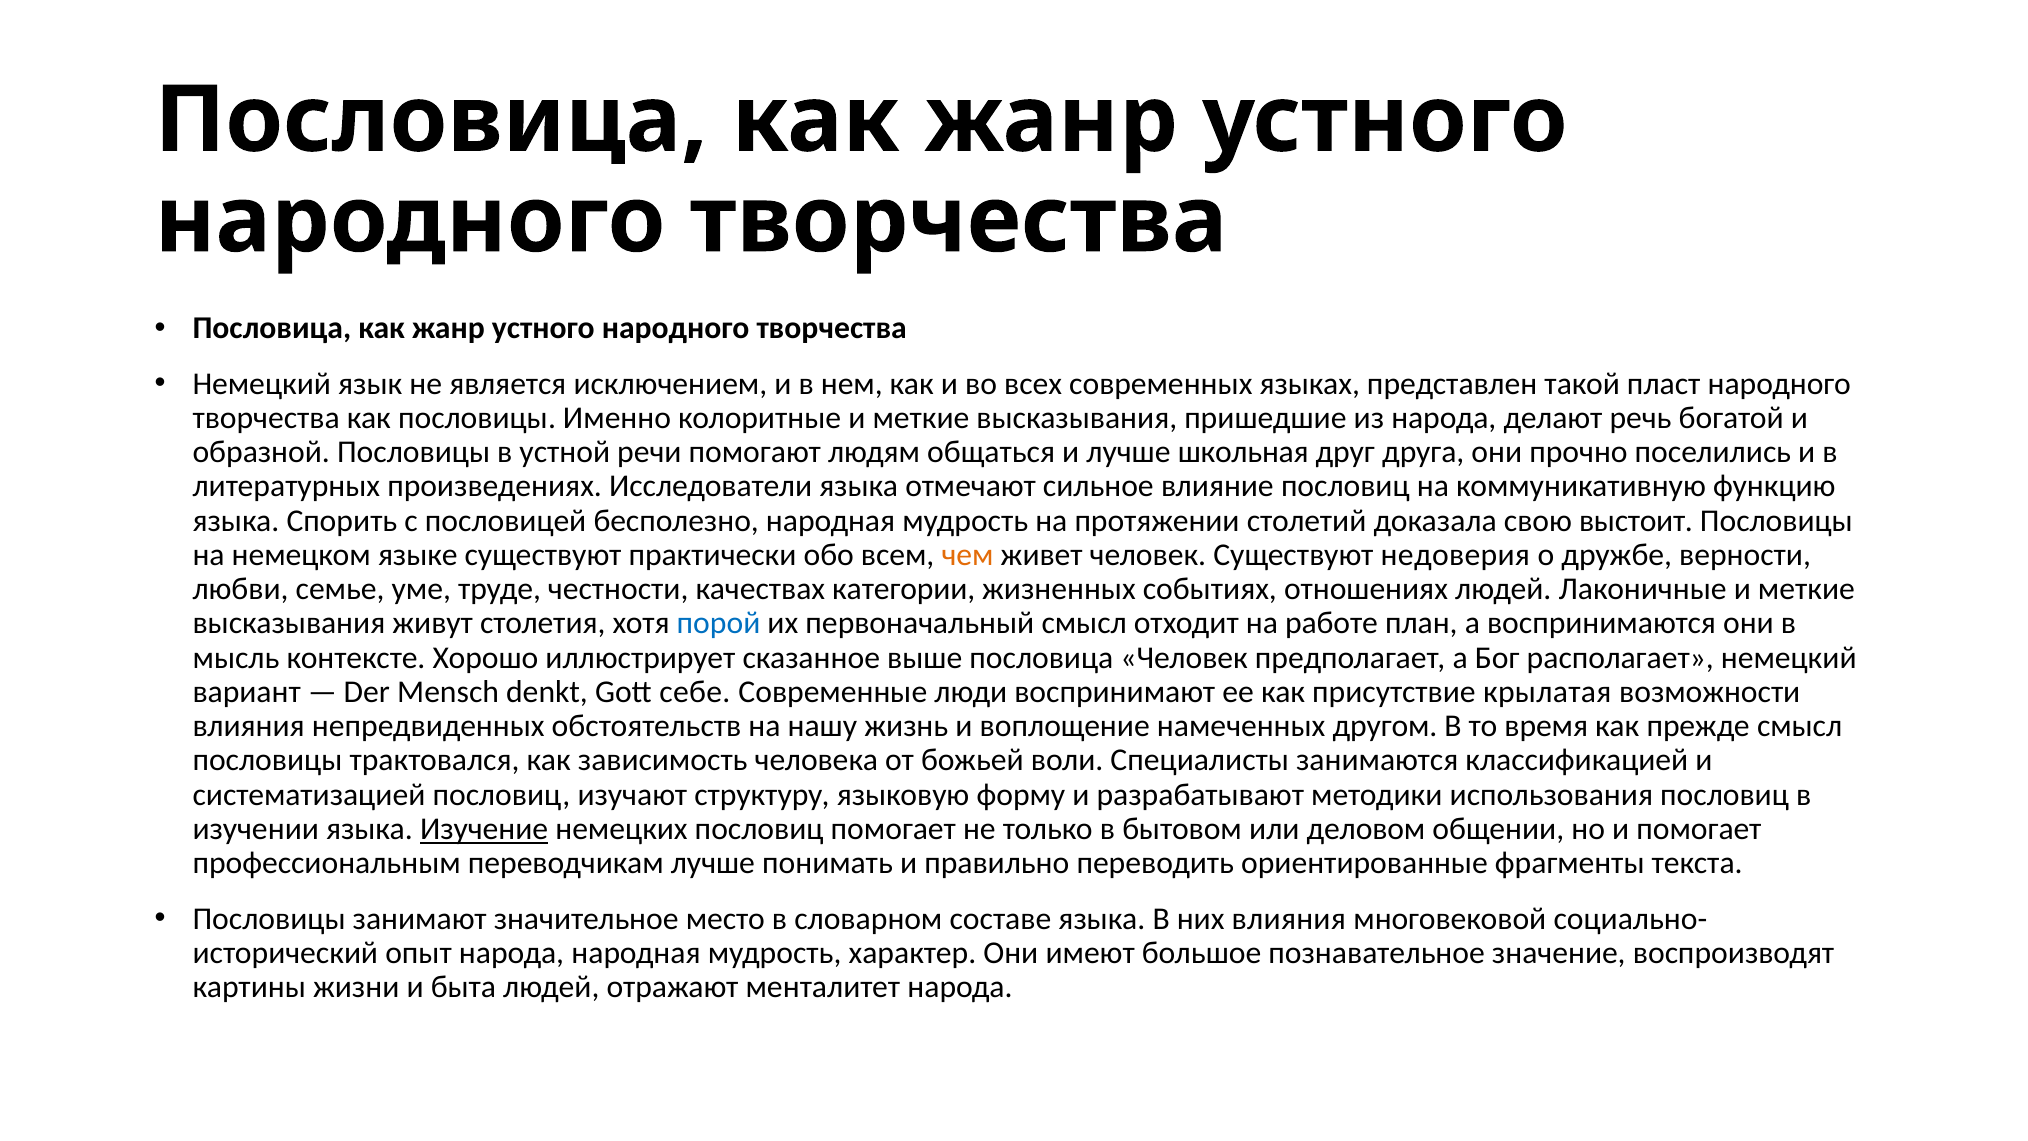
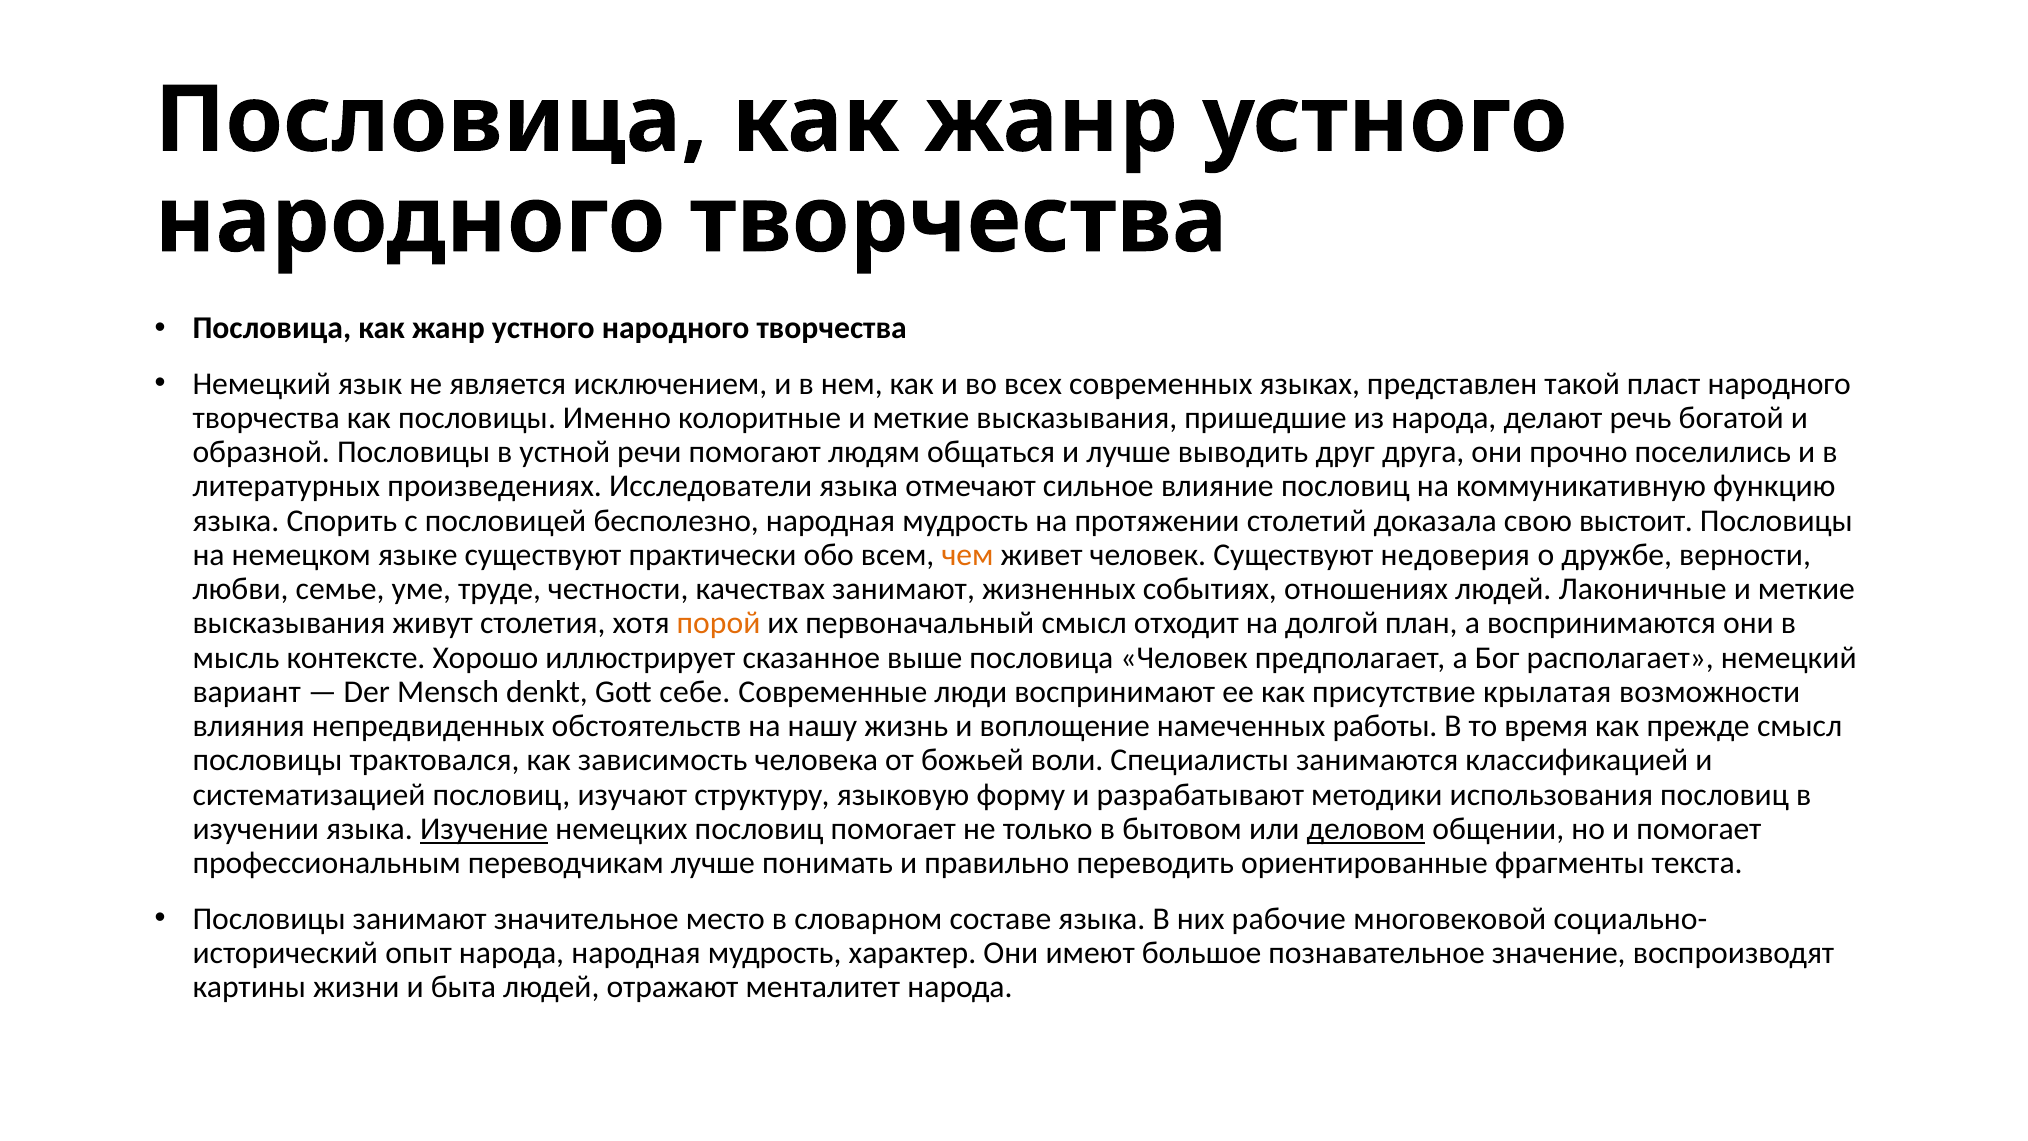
школьная: школьная -> выводить
качествах категории: категории -> занимают
порой colour: blue -> orange
работе: работе -> долгой
другом: другом -> работы
деловом underline: none -> present
них влияния: влияния -> рабочие
